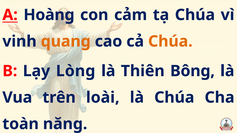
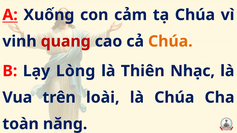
Hoàng: Hoàng -> Xuống
quang colour: orange -> red
Bông: Bông -> Nhạc
